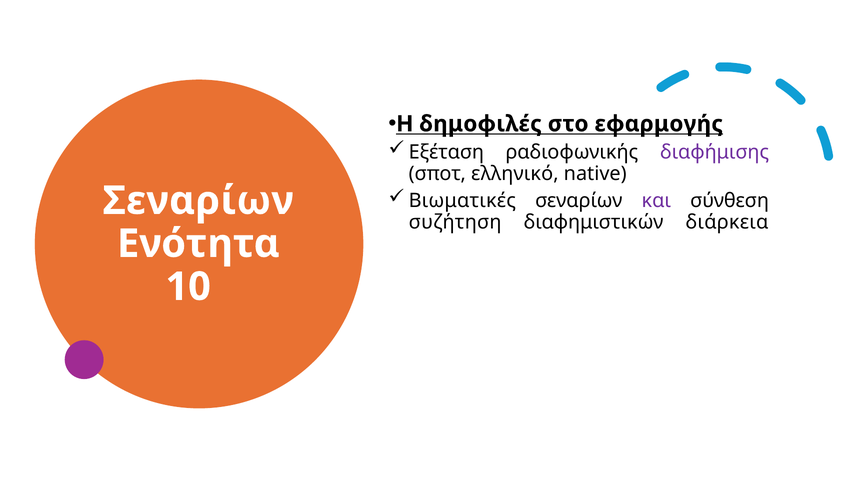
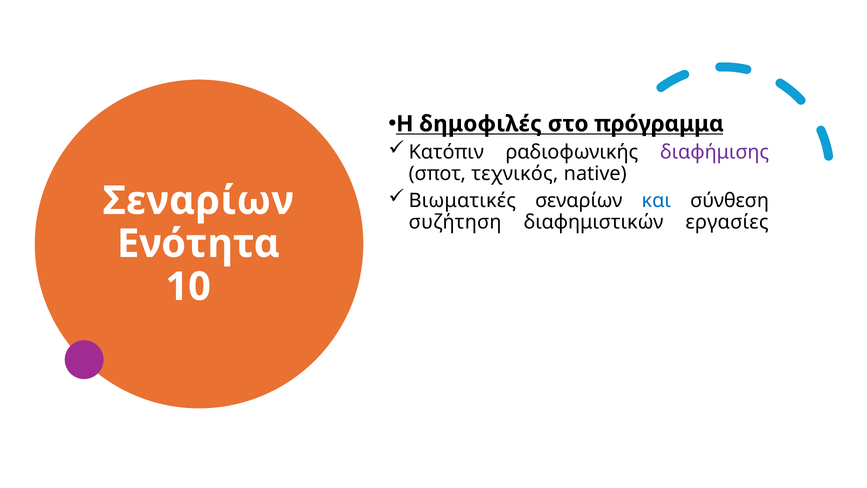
εφαρμογής: εφαρμογής -> πρόγραμμα
Εξέταση: Εξέταση -> Κατόπιν
ελληνικό: ελληνικό -> τεχνικός
και colour: purple -> blue
διάρκεια: διάρκεια -> εργασίες
